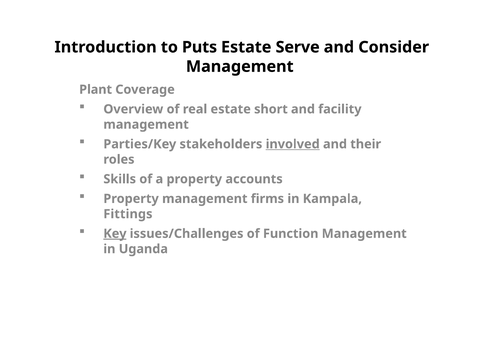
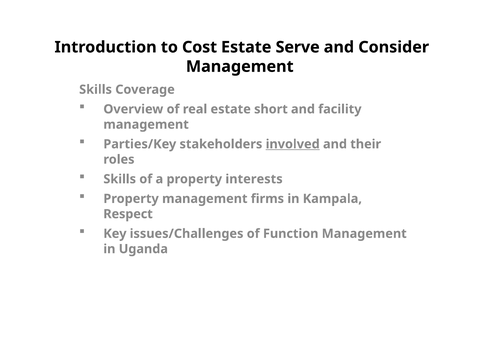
Puts: Puts -> Cost
Plant at (96, 90): Plant -> Skills
accounts: accounts -> interests
Fittings: Fittings -> Respect
Key underline: present -> none
